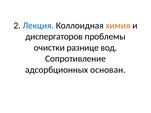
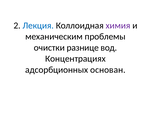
химия colour: orange -> purple
диспергаторов: диспергаторов -> механическим
Сопротивление: Сопротивление -> Концентрациях
